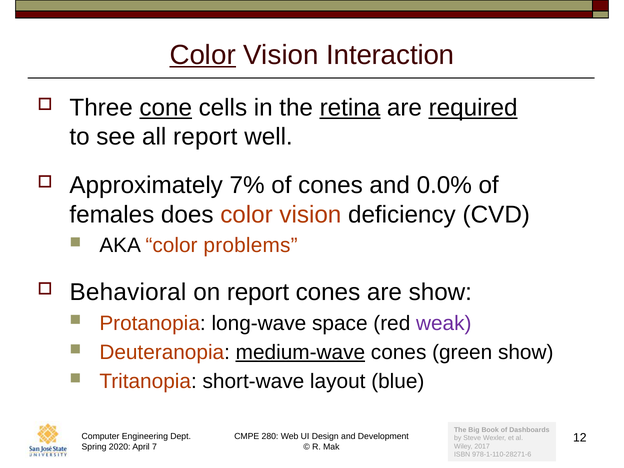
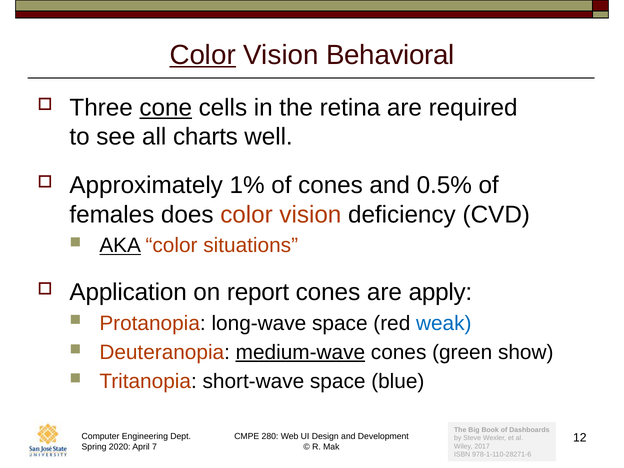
Interaction: Interaction -> Behavioral
retina underline: present -> none
required underline: present -> none
all report: report -> charts
7%: 7% -> 1%
0.0%: 0.0% -> 0.5%
AKA underline: none -> present
problems: problems -> situations
Behavioral: Behavioral -> Application
are show: show -> apply
weak colour: purple -> blue
short-wave layout: layout -> space
